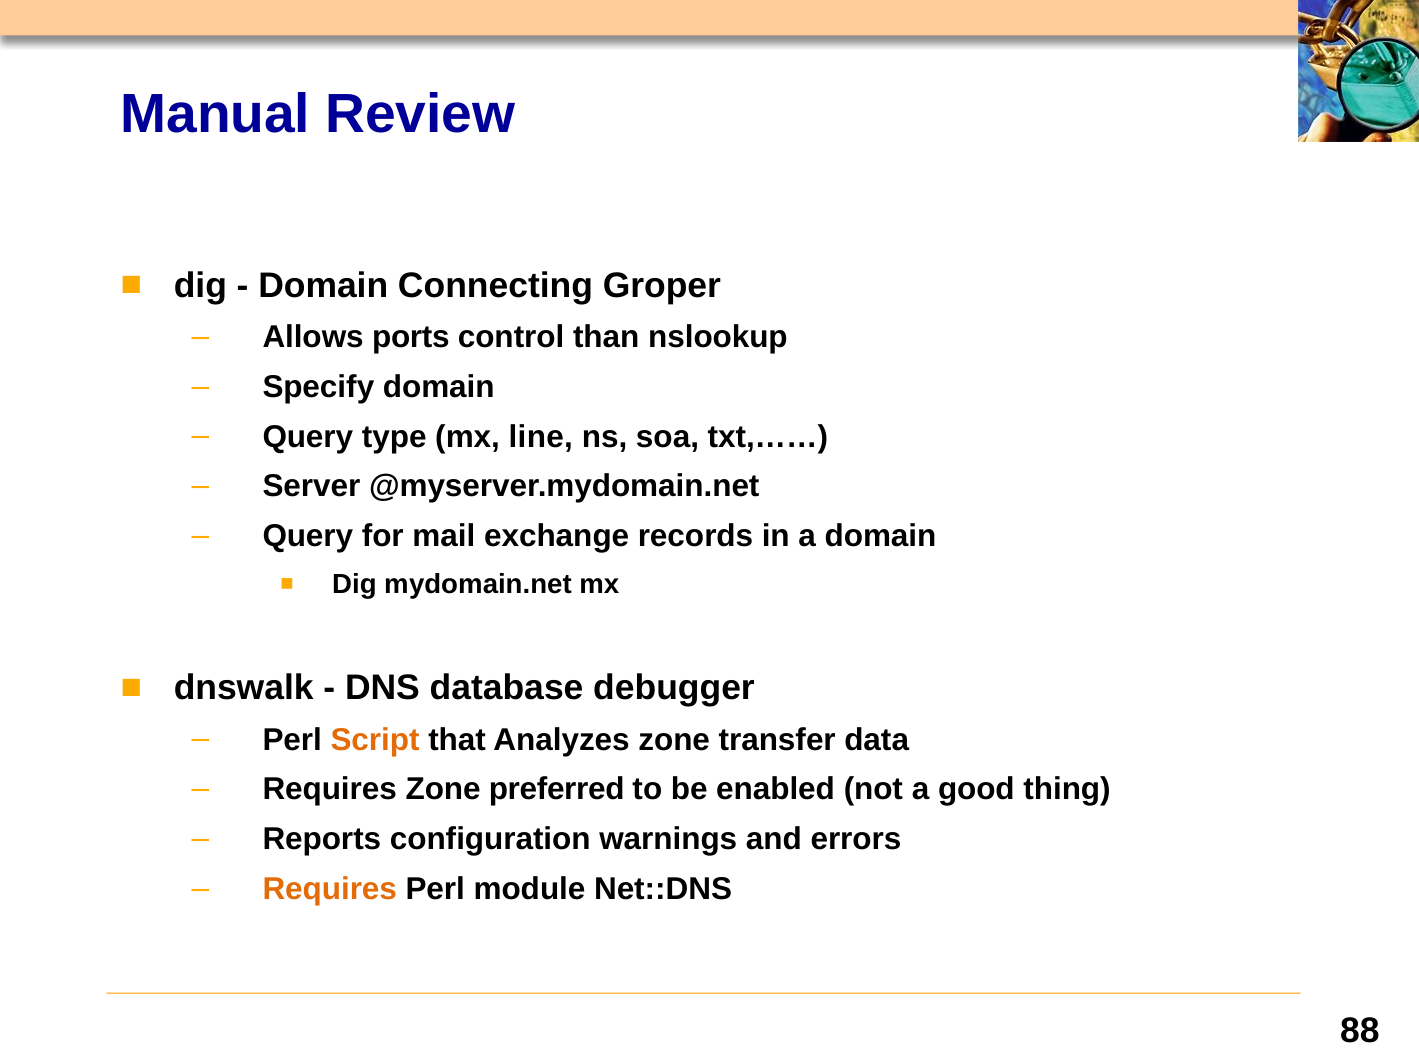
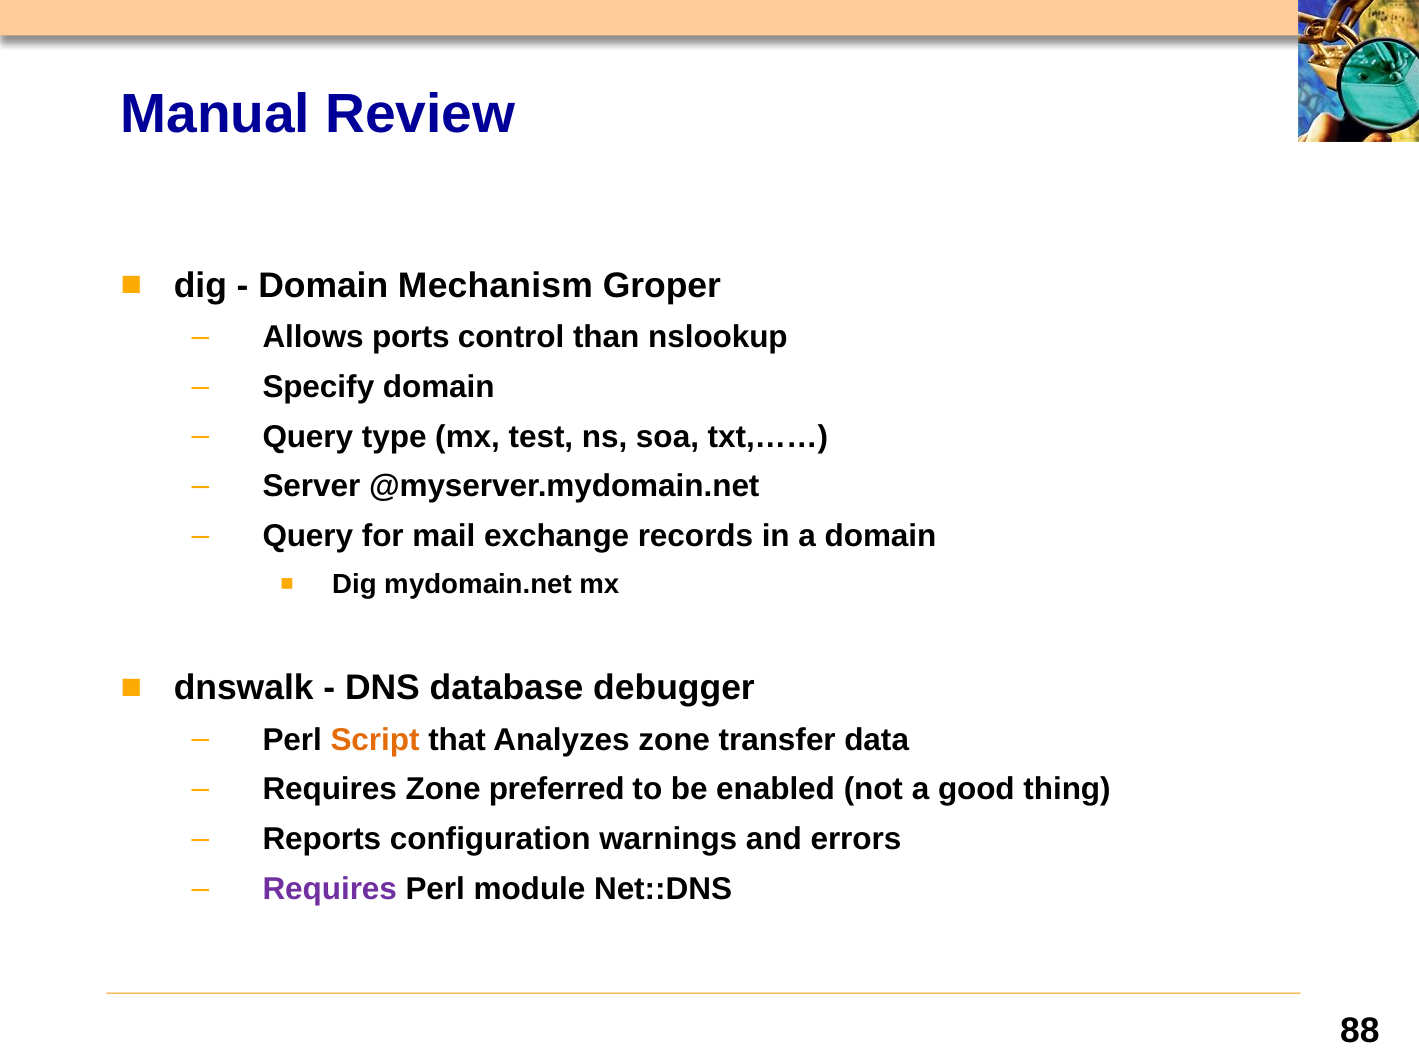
Connecting: Connecting -> Mechanism
line: line -> test
Requires at (330, 889) colour: orange -> purple
